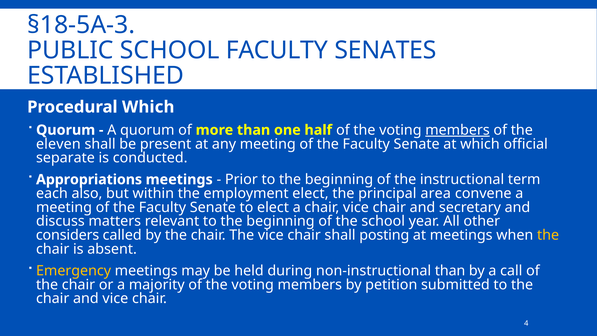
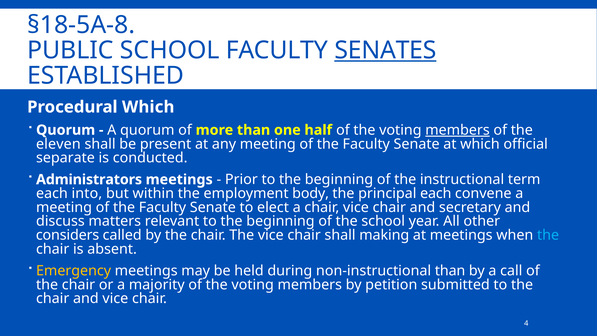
§18-5A-3: §18-5A-3 -> §18-5A-8
SENATES underline: none -> present
Appropriations: Appropriations -> Administrators
also: also -> into
employment elect: elect -> body
principal area: area -> each
posting: posting -> making
the at (548, 235) colour: yellow -> light blue
